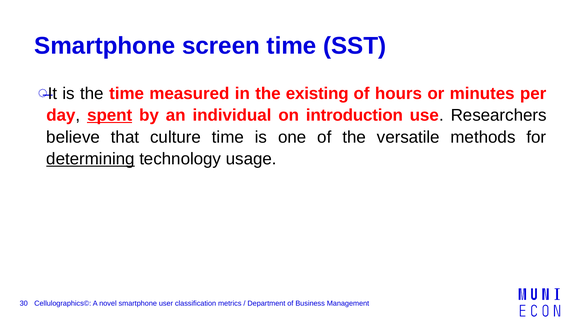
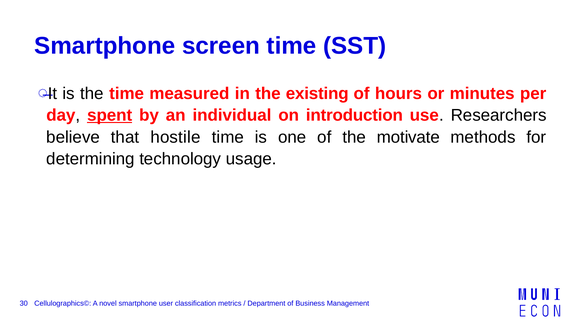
culture: culture -> hostile
versatile: versatile -> motivate
determining underline: present -> none
